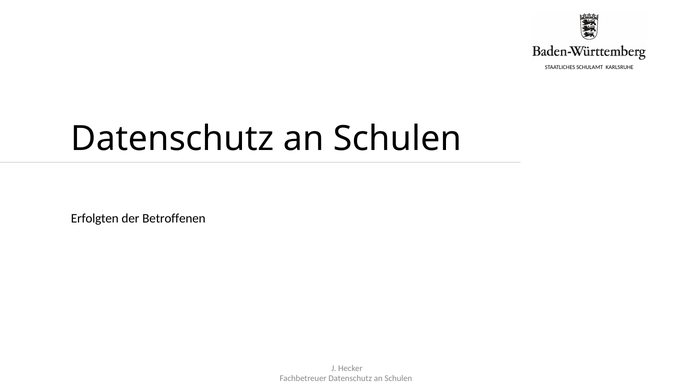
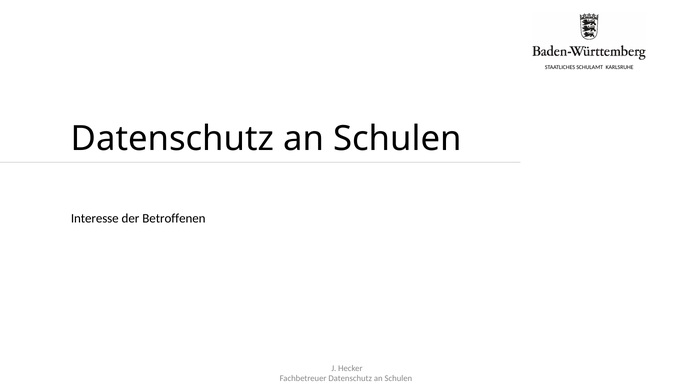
Erfolgten: Erfolgten -> Interesse
